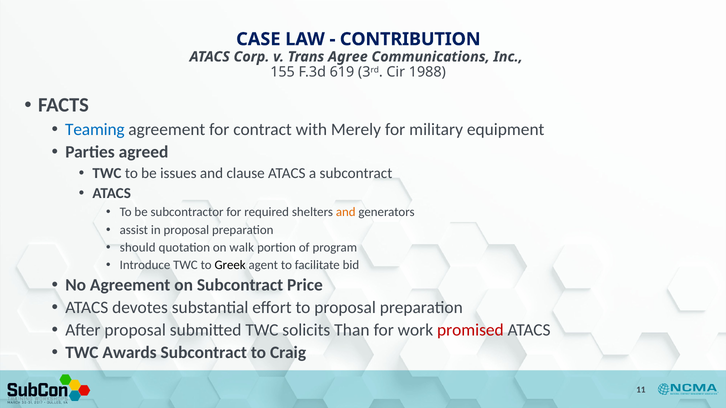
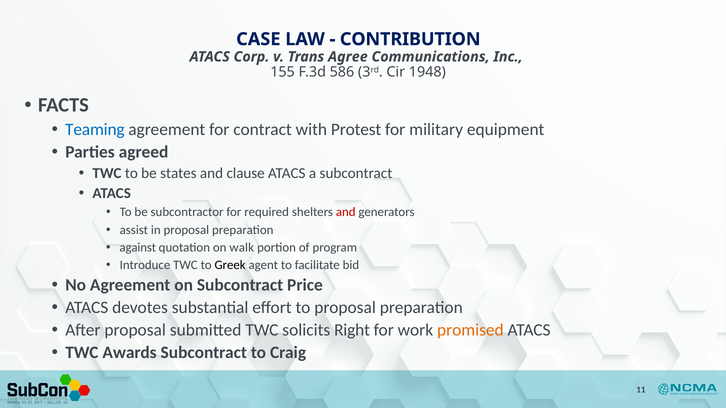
619: 619 -> 586
1988: 1988 -> 1948
Merely: Merely -> Protest
issues: issues -> states
and at (346, 212) colour: orange -> red
should: should -> against
Than: Than -> Right
promised colour: red -> orange
